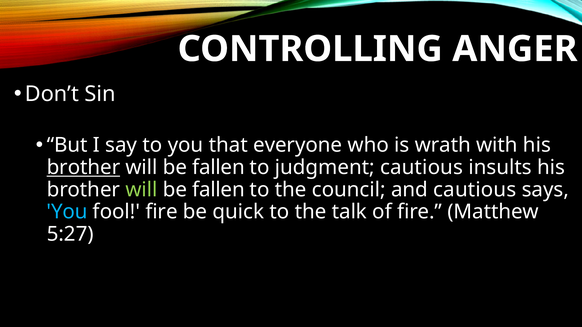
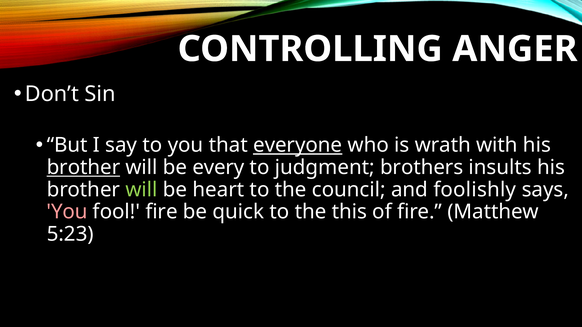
everyone underline: none -> present
fallen at (218, 168): fallen -> every
judgment cautious: cautious -> brothers
fallen at (218, 190): fallen -> heart
and cautious: cautious -> foolishly
You at (67, 212) colour: light blue -> pink
talk: talk -> this
5:27: 5:27 -> 5:23
